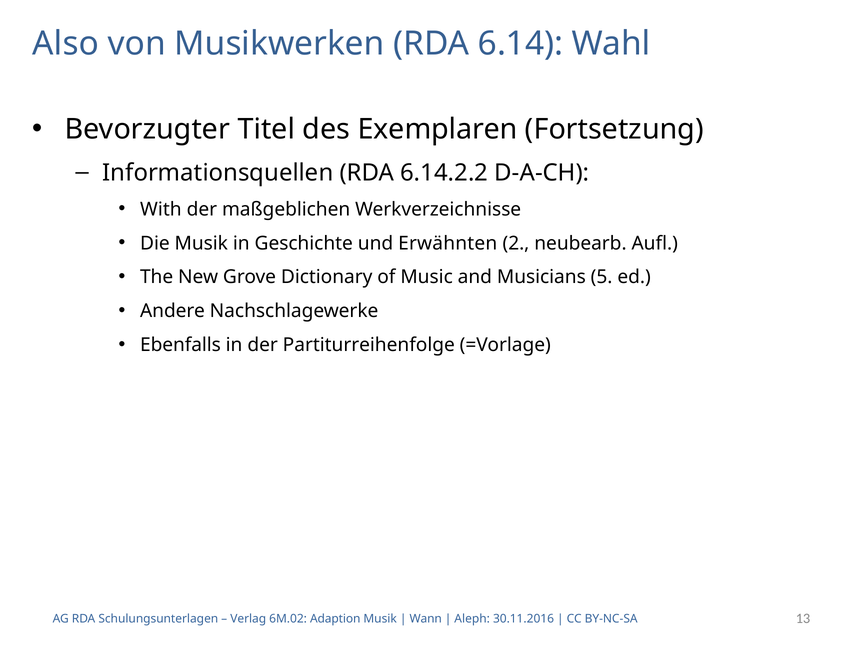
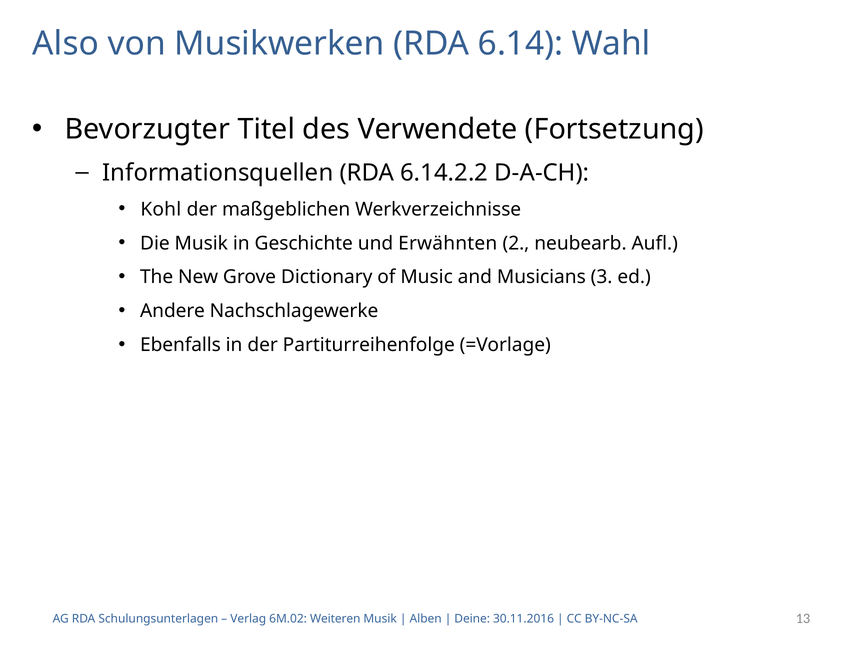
Exemplaren: Exemplaren -> Verwendete
With: With -> Kohl
5: 5 -> 3
Adaption: Adaption -> Weiteren
Wann: Wann -> Alben
Aleph: Aleph -> Deine
